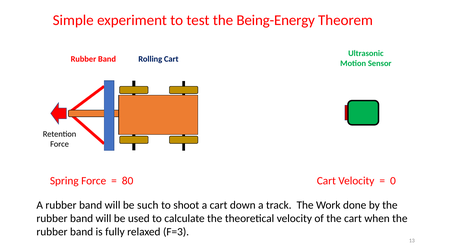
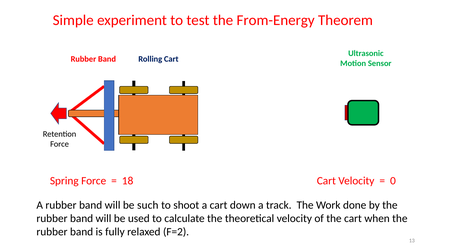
Being-Energy: Being-Energy -> From-Energy
80: 80 -> 18
F=3: F=3 -> F=2
